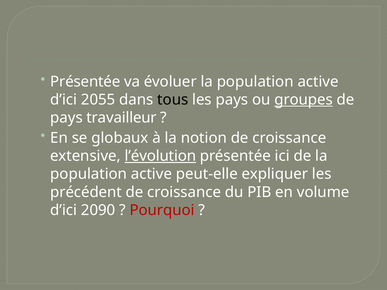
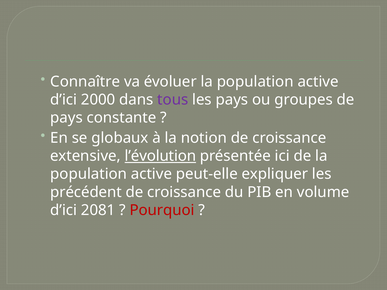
Présentée at (85, 82): Présentée -> Connaître
2055: 2055 -> 2000
tous colour: black -> purple
groupes underline: present -> none
travailleur: travailleur -> constante
2090: 2090 -> 2081
